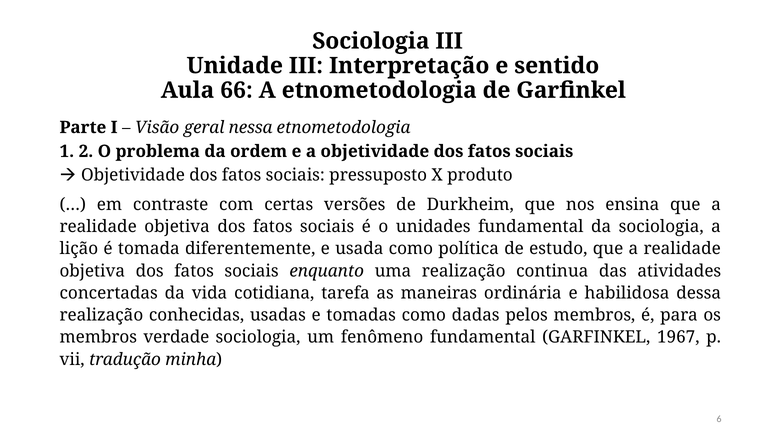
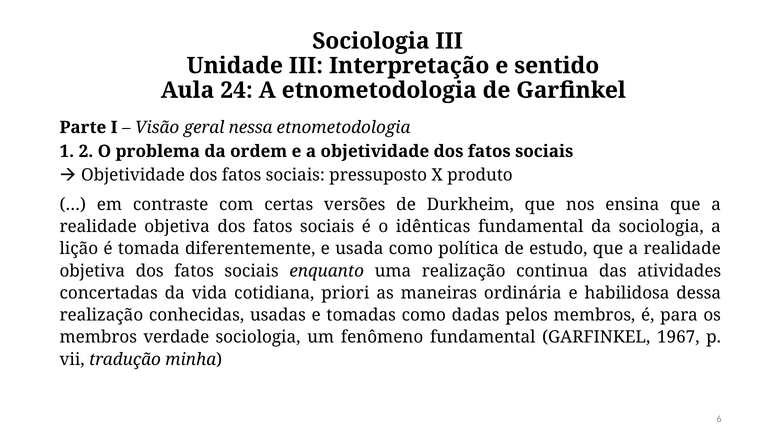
66: 66 -> 24
unidades: unidades -> idênticas
tarefa: tarefa -> priori
